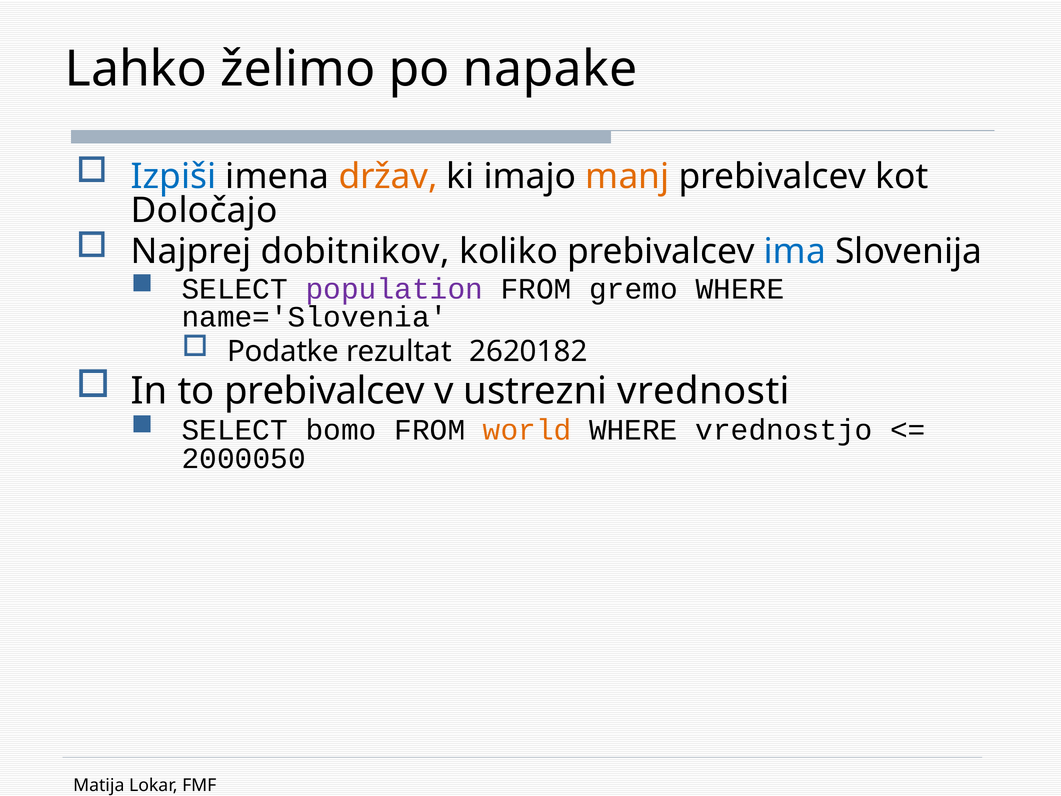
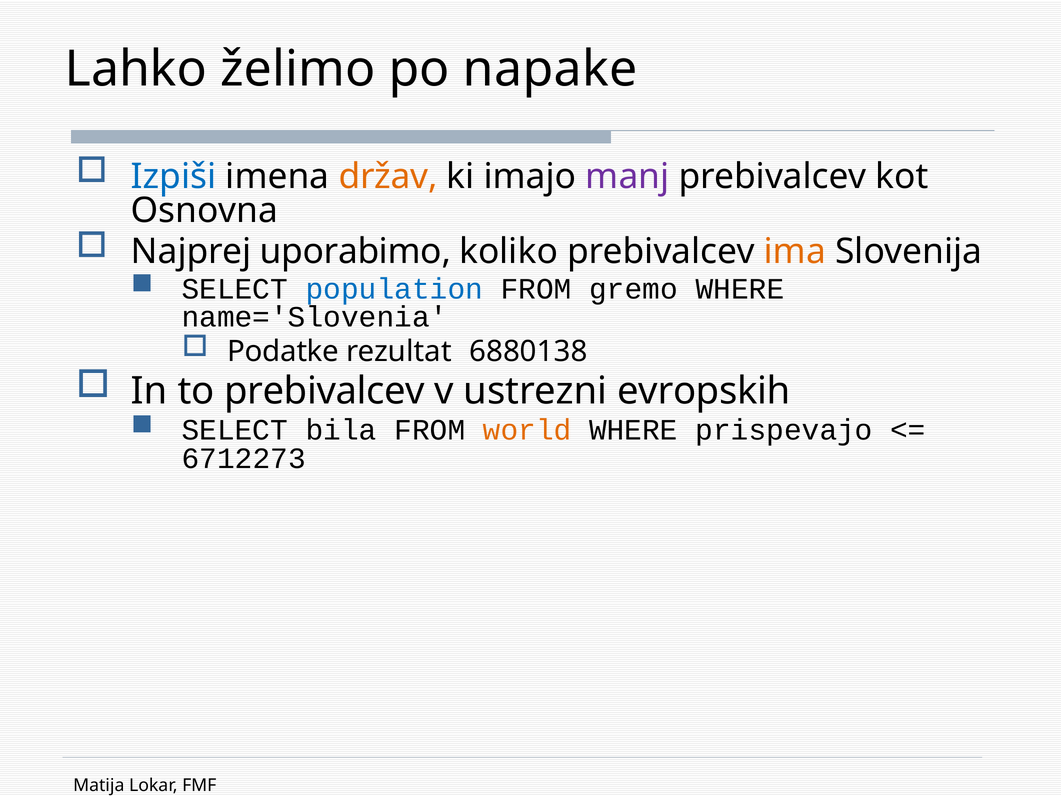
manj colour: orange -> purple
Določajo: Določajo -> Osnovna
dobitnikov: dobitnikov -> uporabimo
ima colour: blue -> orange
population colour: purple -> blue
2620182: 2620182 -> 6880138
vrednosti: vrednosti -> evropskih
bomo: bomo -> bila
vrednostjo: vrednostjo -> prispevajo
2000050: 2000050 -> 6712273
